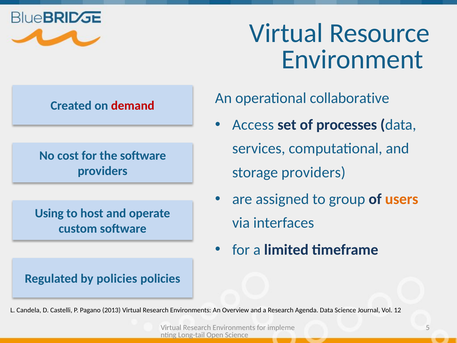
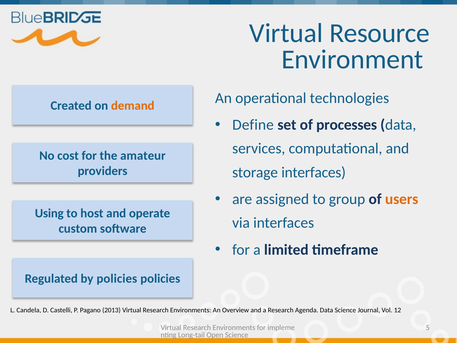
collaborative: collaborative -> technologies
demand colour: red -> orange
Access: Access -> Define
the software: software -> amateur
storage providers: providers -> interfaces
